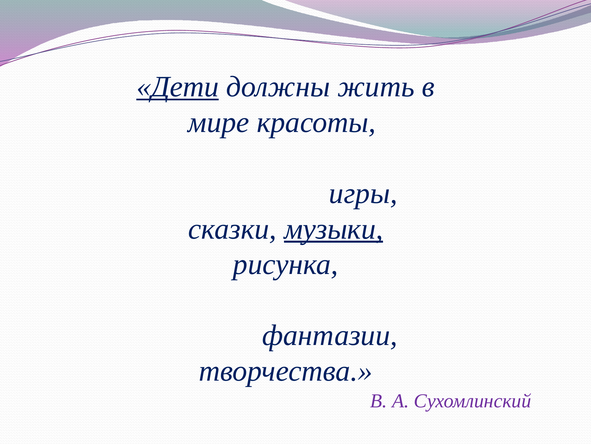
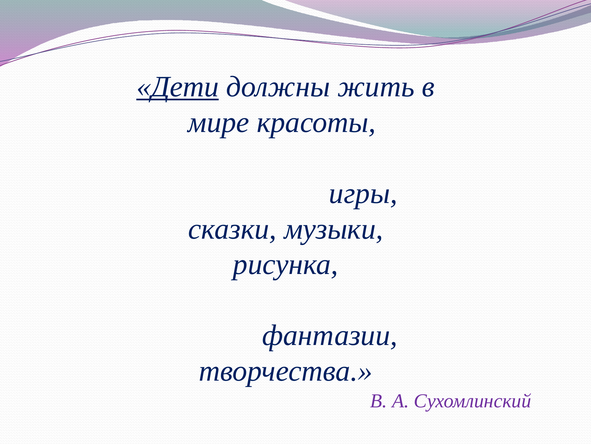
музыки underline: present -> none
